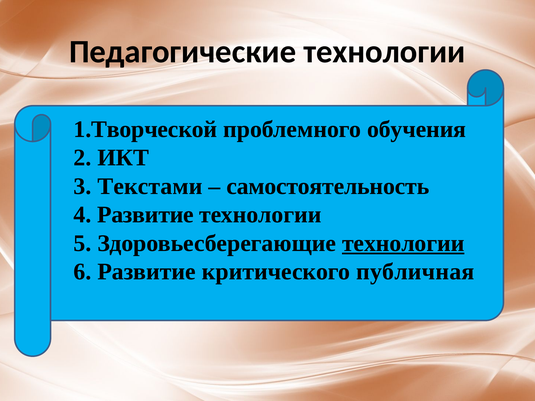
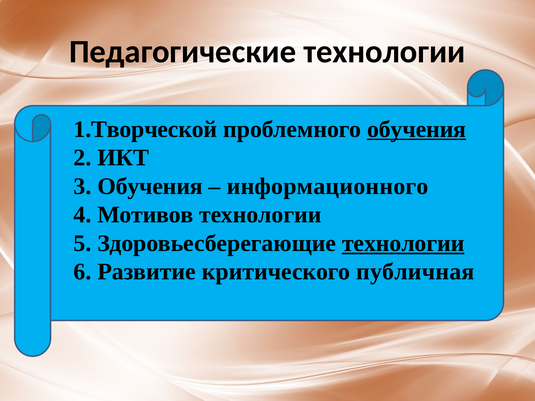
обучения at (417, 129) underline: none -> present
3 Текстами: Текстами -> Обучения
самостоятельность: самостоятельность -> информационного
4 Развитие: Развитие -> Мотивов
